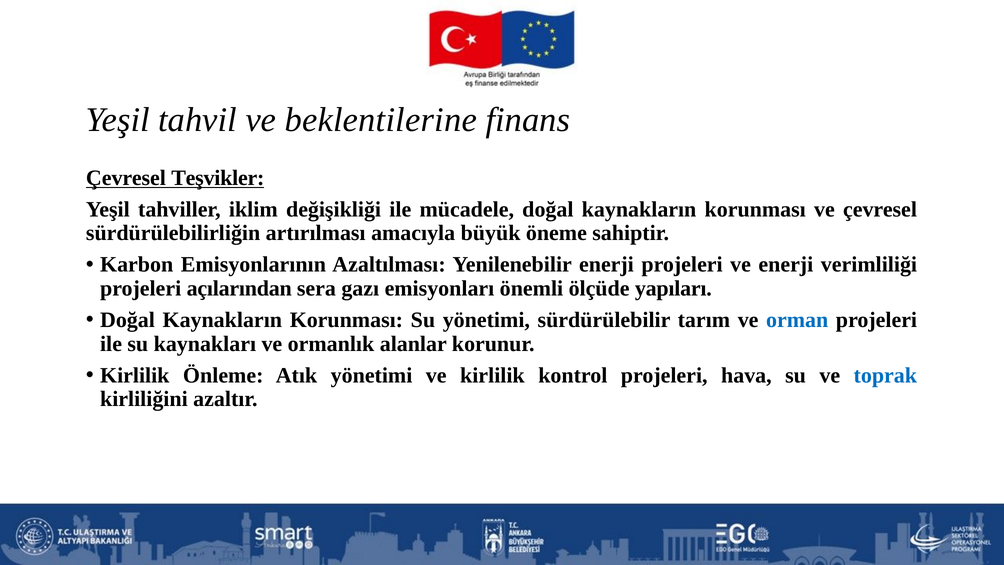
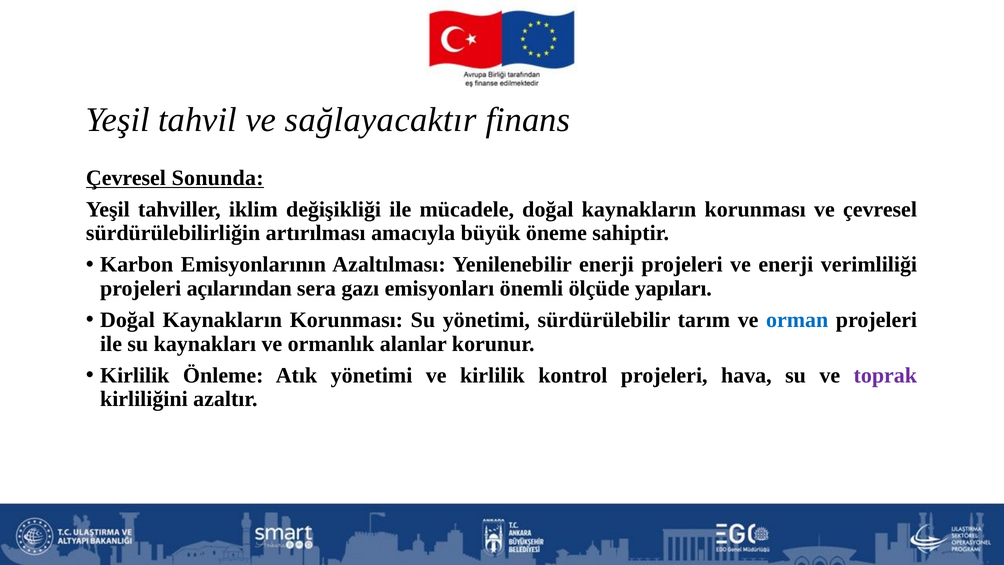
beklentilerine: beklentilerine -> sağlayacaktır
Teşvikler: Teşvikler -> Sonunda
toprak colour: blue -> purple
